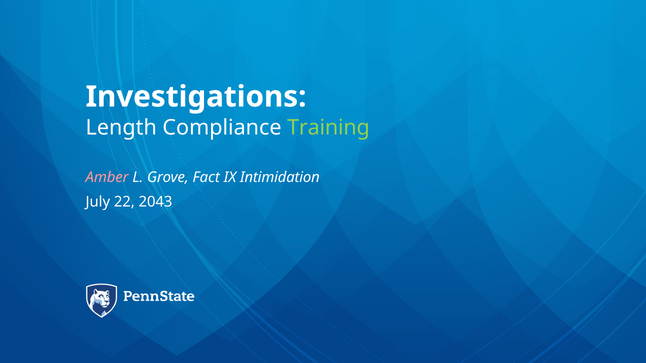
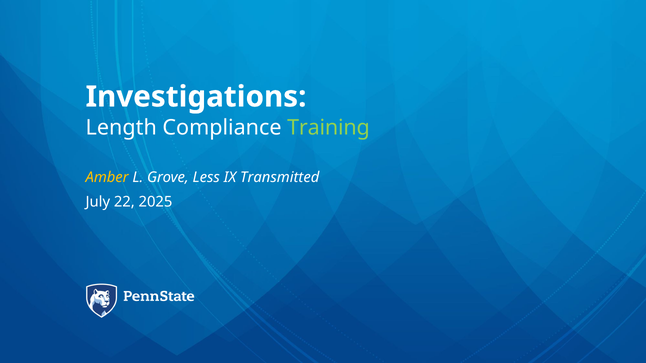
Amber colour: pink -> yellow
Fact: Fact -> Less
Intimidation: Intimidation -> Transmitted
2043: 2043 -> 2025
